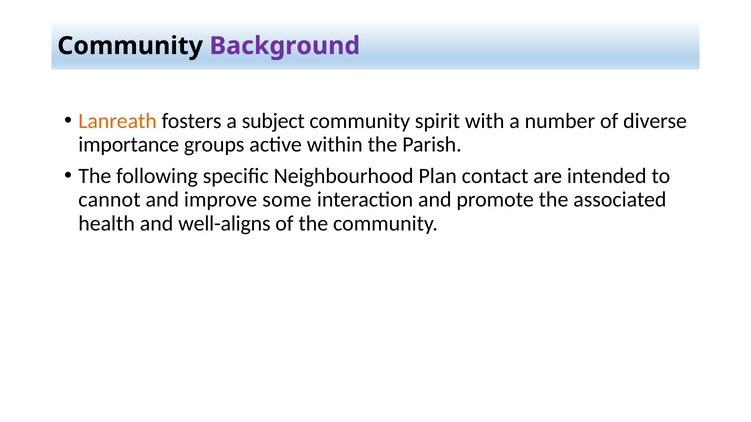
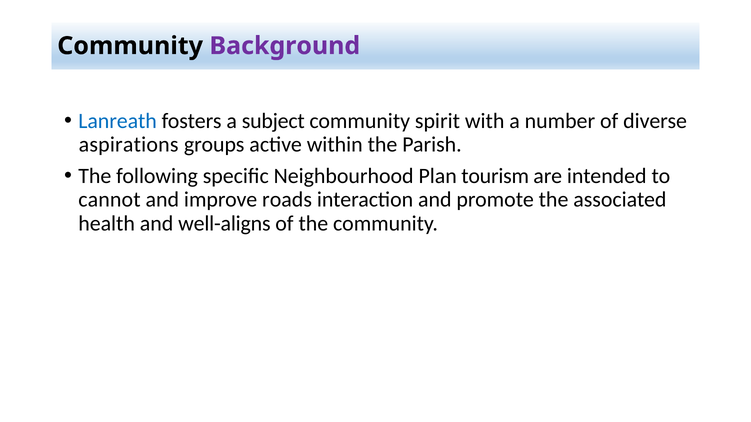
Lanreath colour: orange -> blue
importance: importance -> aspirations
contact: contact -> tourism
some: some -> roads
